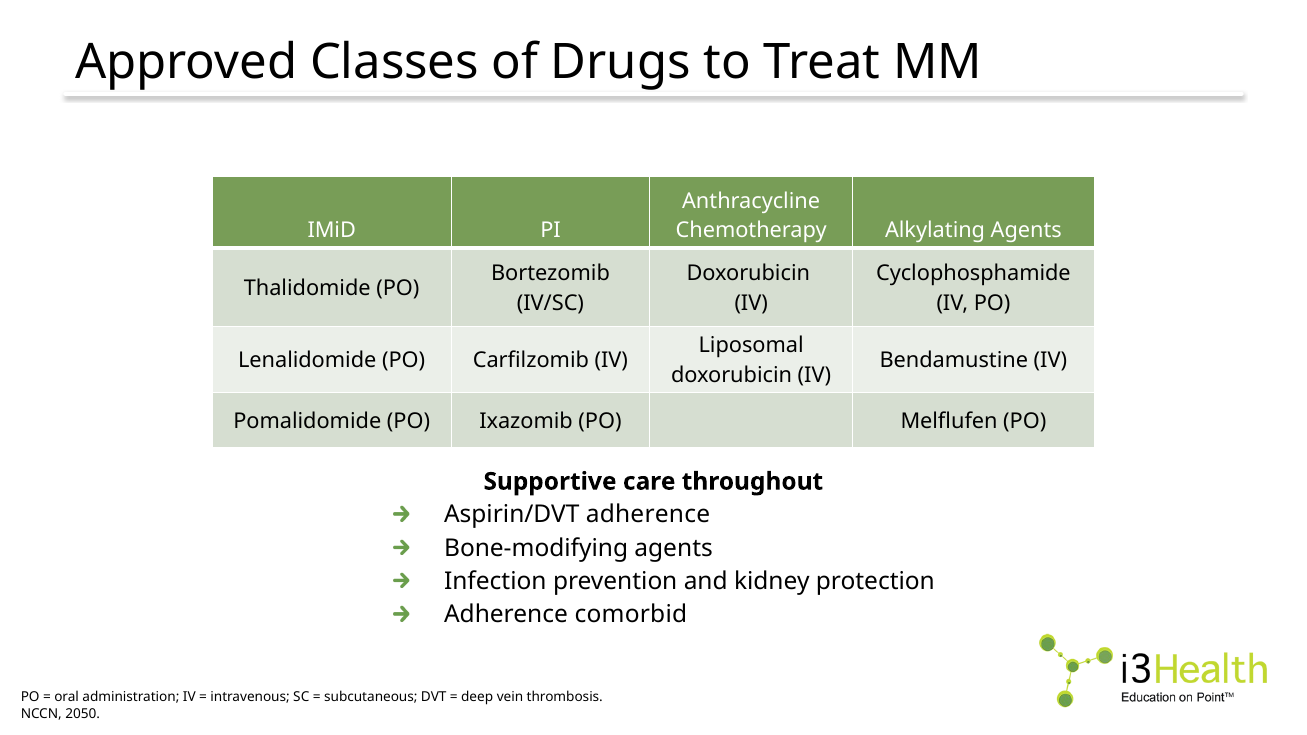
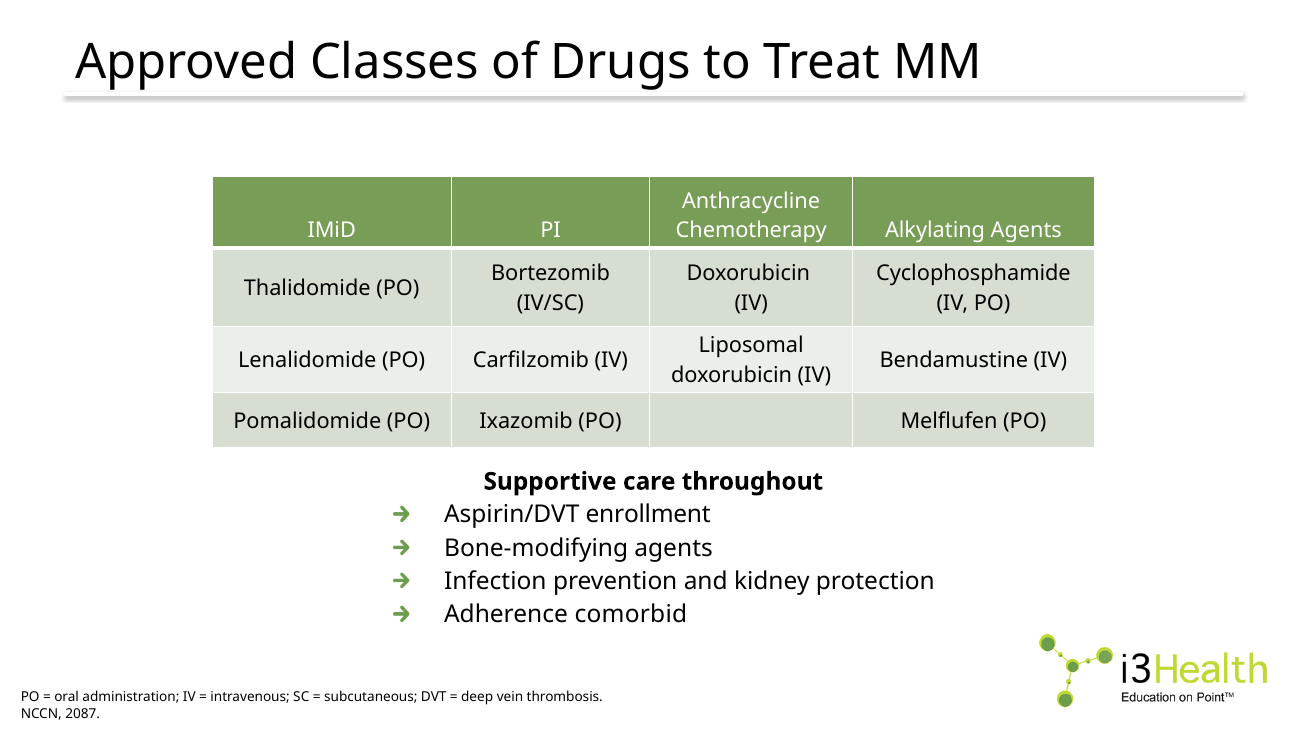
Aspirin/DVT adherence: adherence -> enrollment
2050: 2050 -> 2087
